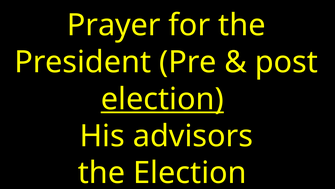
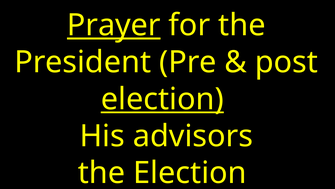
Prayer underline: none -> present
